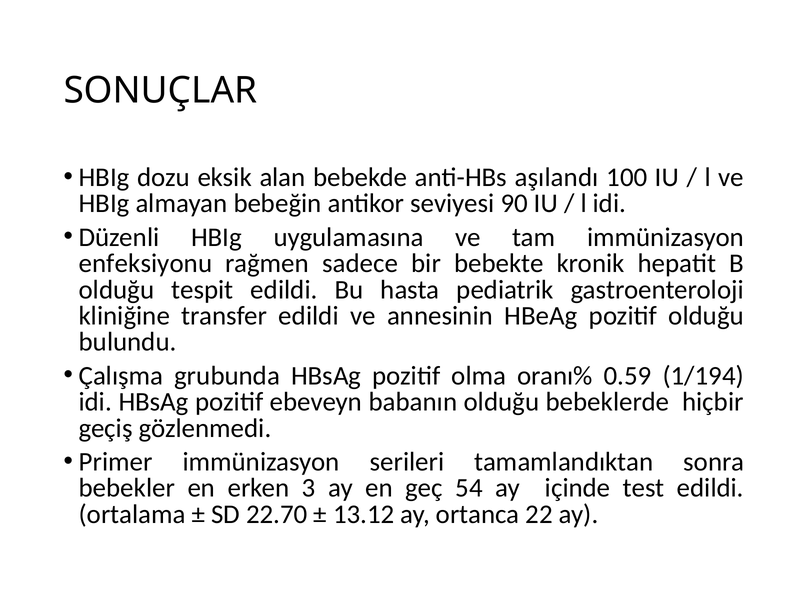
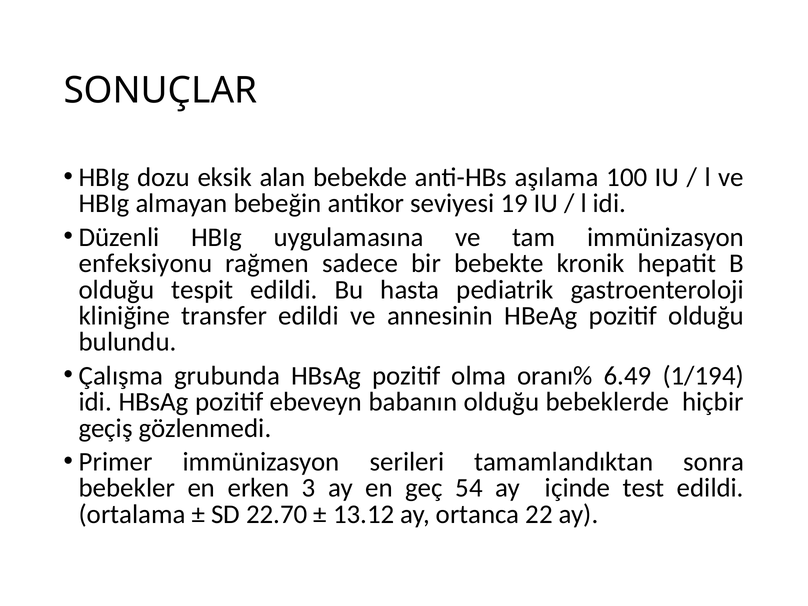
aşılandı: aşılandı -> aşılama
90: 90 -> 19
0.59: 0.59 -> 6.49
